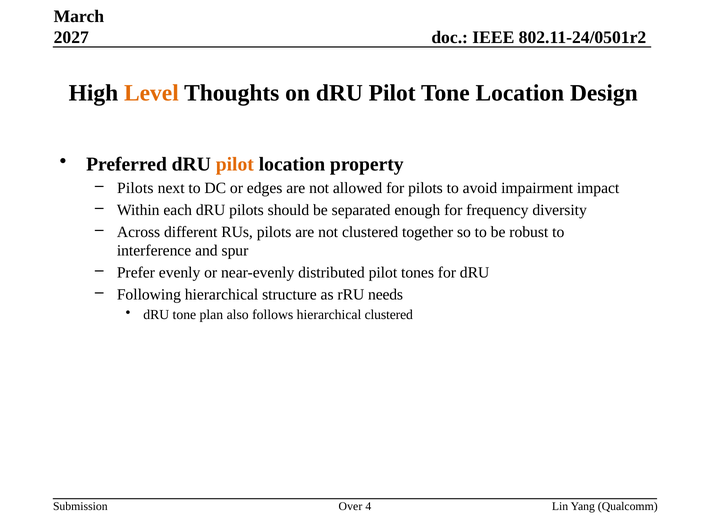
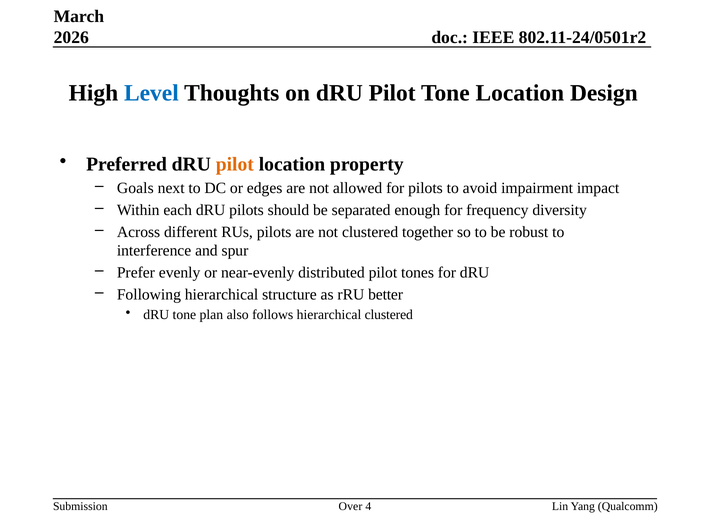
2027: 2027 -> 2026
Level colour: orange -> blue
Pilots at (135, 188): Pilots -> Goals
needs: needs -> better
